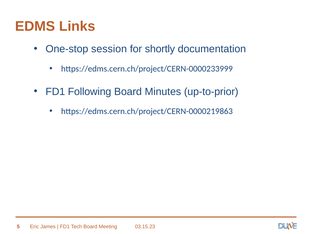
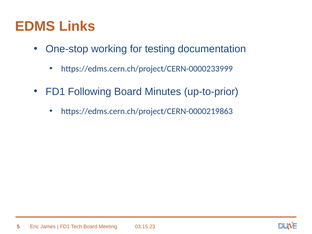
session: session -> working
shortly: shortly -> testing
